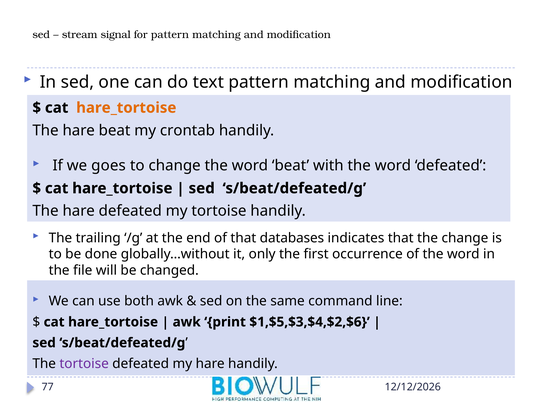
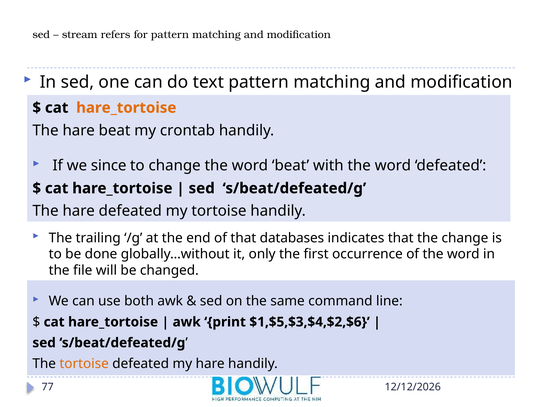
signal: signal -> refers
goes: goes -> since
tortoise at (84, 363) colour: purple -> orange
